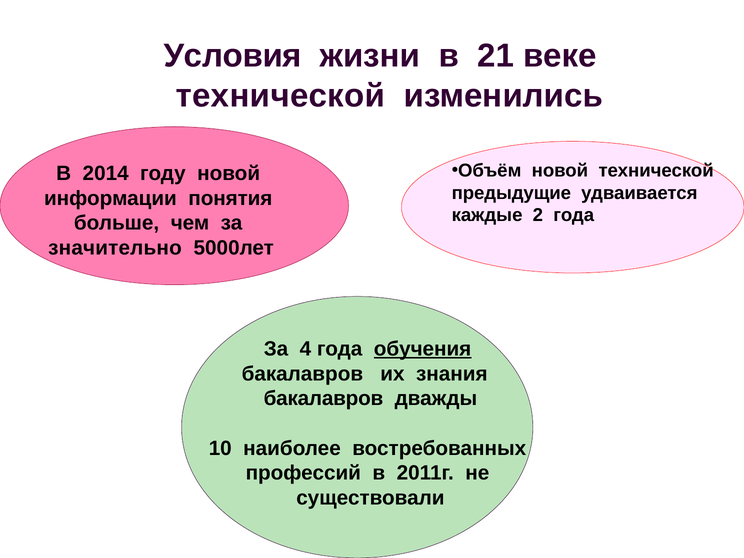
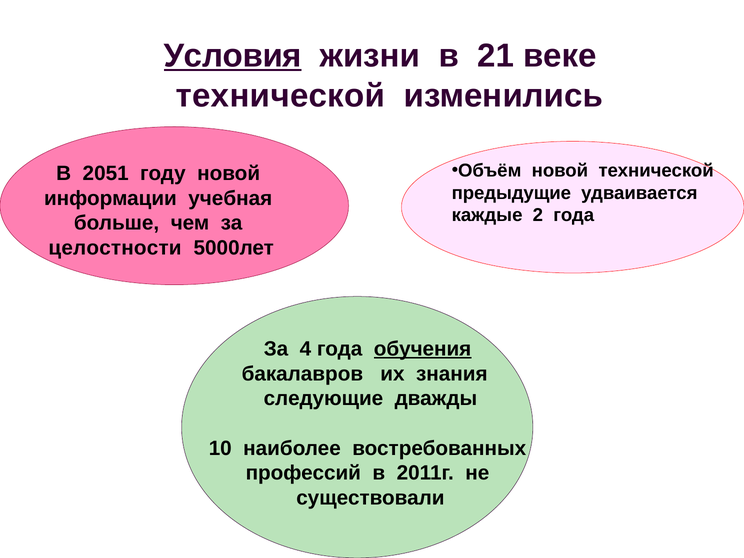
Условия underline: none -> present
2014: 2014 -> 2051
понятия: понятия -> учебная
значительно: значительно -> целостности
бакалавров at (323, 399): бакалавров -> следующие
